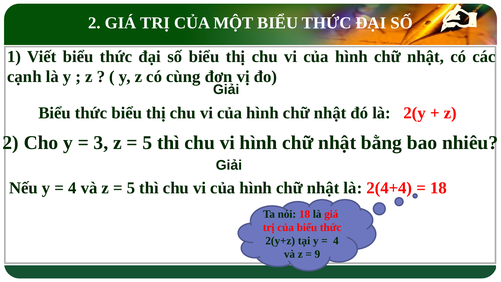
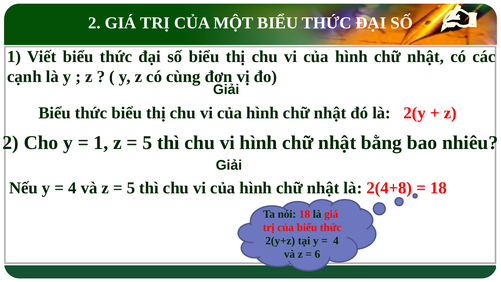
3 at (101, 143): 3 -> 1
2(4+4: 2(4+4 -> 2(4+8
9: 9 -> 6
